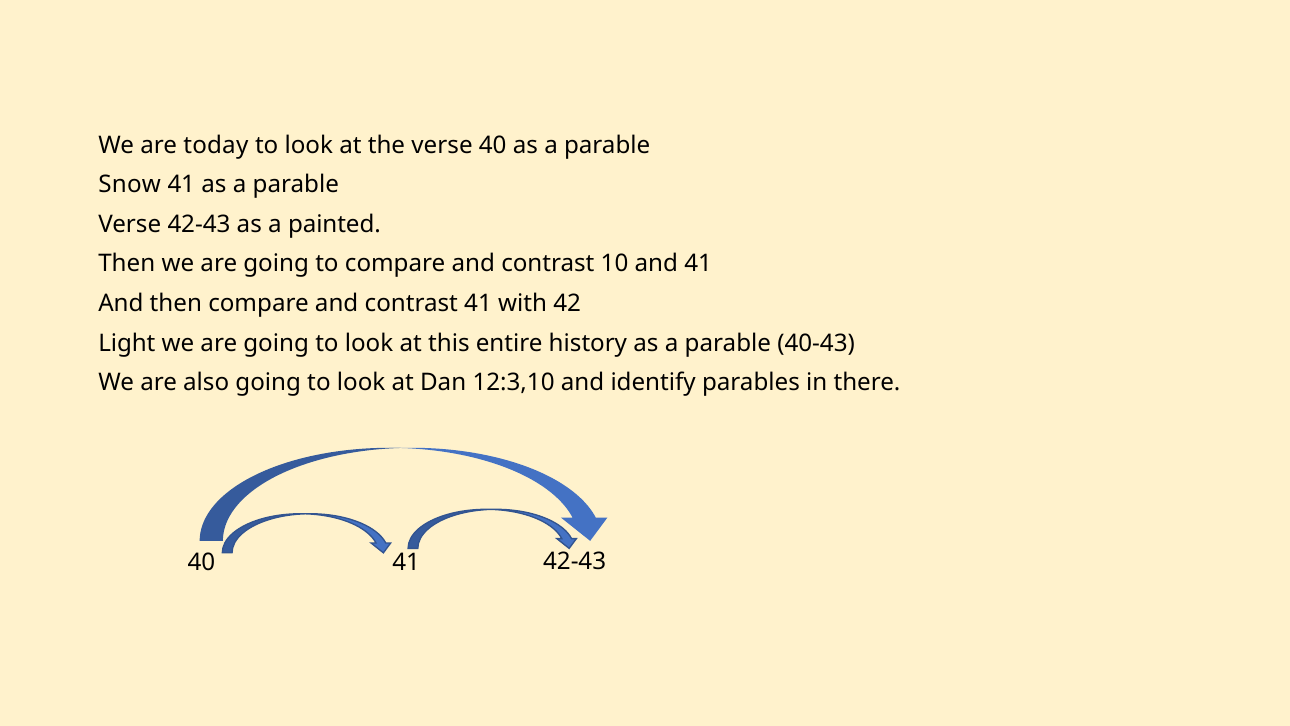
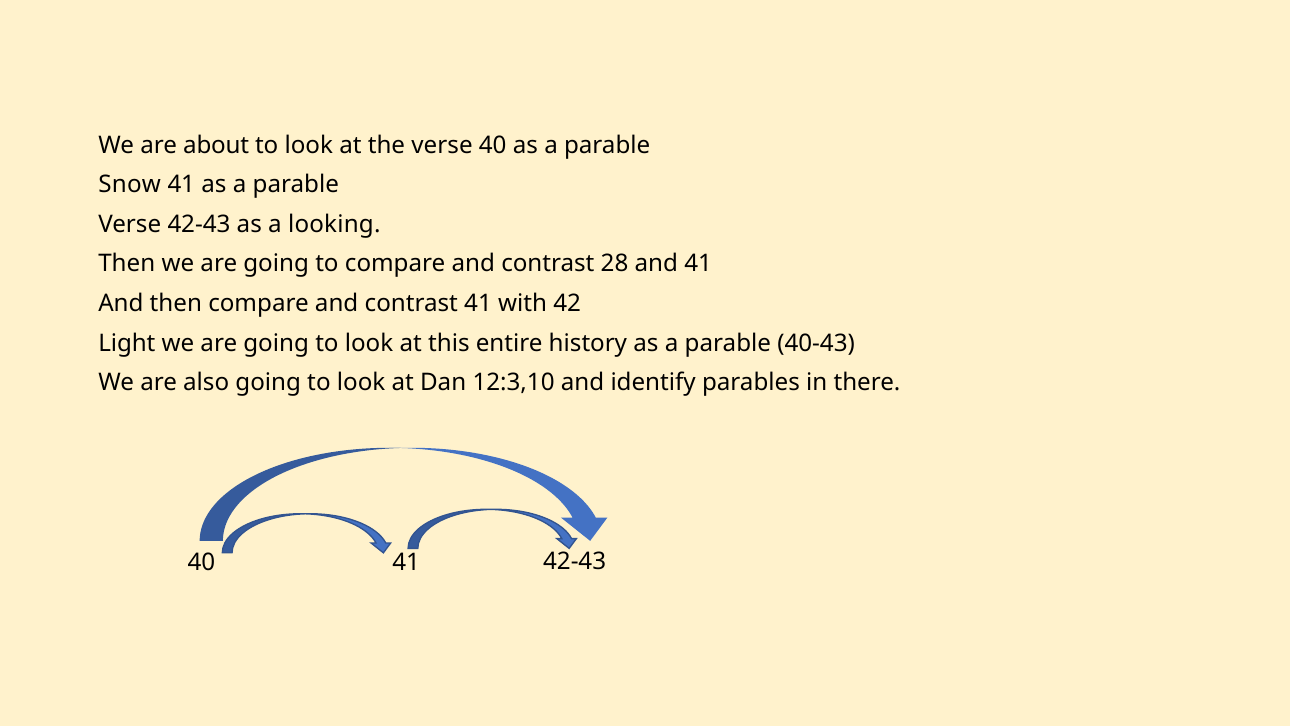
today: today -> about
painted: painted -> looking
10: 10 -> 28
